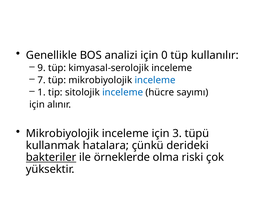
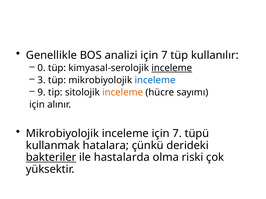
analizi için 0: 0 -> 7
9: 9 -> 0
inceleme at (172, 68) underline: none -> present
7: 7 -> 3
1: 1 -> 9
inceleme at (123, 93) colour: blue -> orange
inceleme için 3: 3 -> 7
örneklerde: örneklerde -> hastalarda
